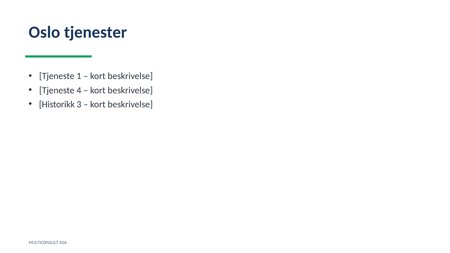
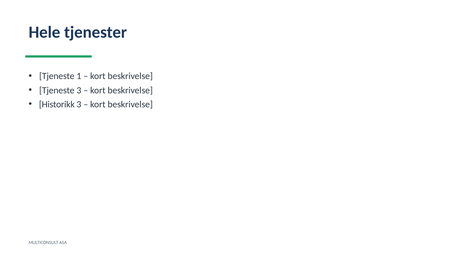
Oslo: Oslo -> Hele
Tjeneste 4: 4 -> 3
